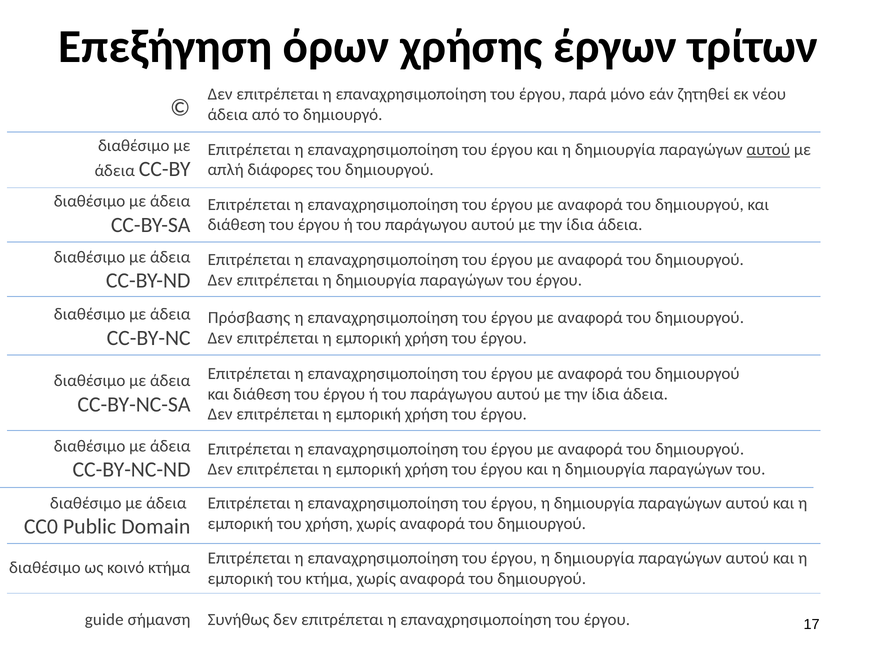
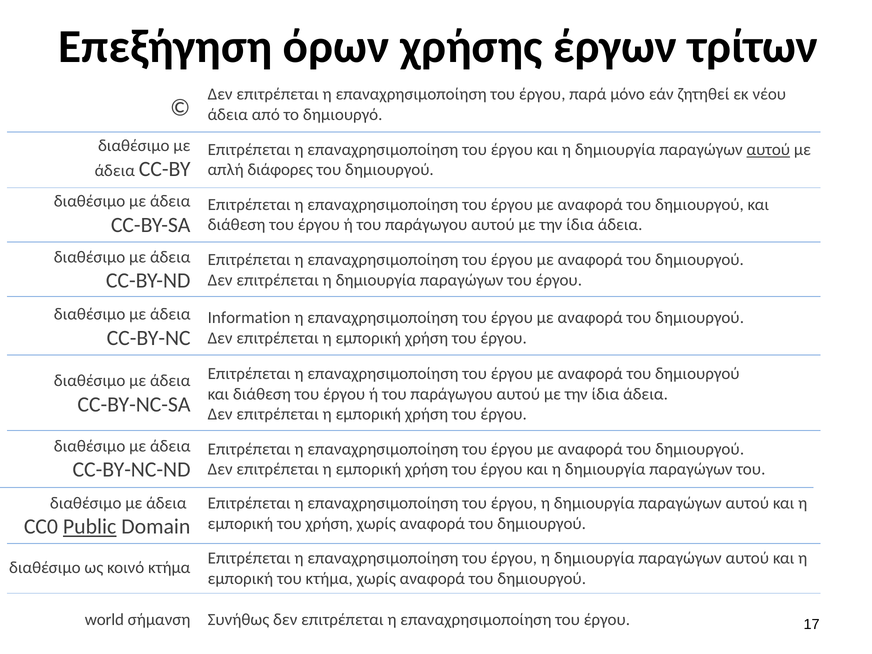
Πρόσβασης: Πρόσβασης -> Information
Public underline: none -> present
guide: guide -> world
